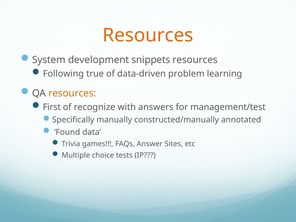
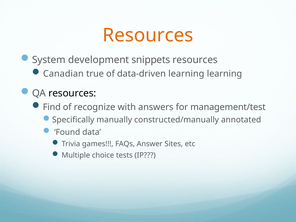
Following: Following -> Canadian
data-driven problem: problem -> learning
resources at (72, 93) colour: orange -> black
First: First -> Find
